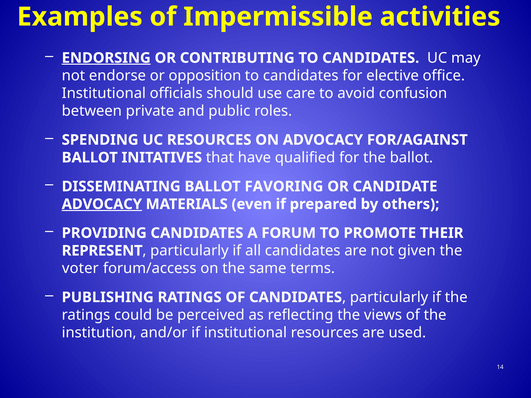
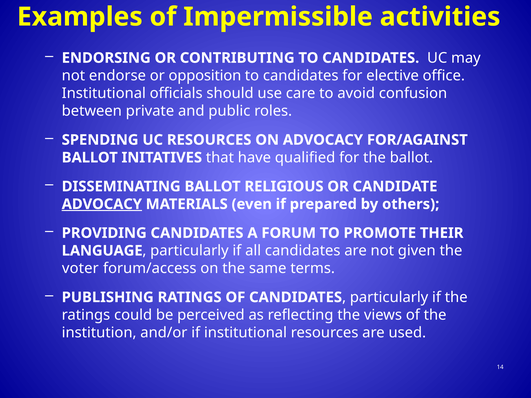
ENDORSING underline: present -> none
FAVORING: FAVORING -> RELIGIOUS
REPRESENT: REPRESENT -> LANGUAGE
